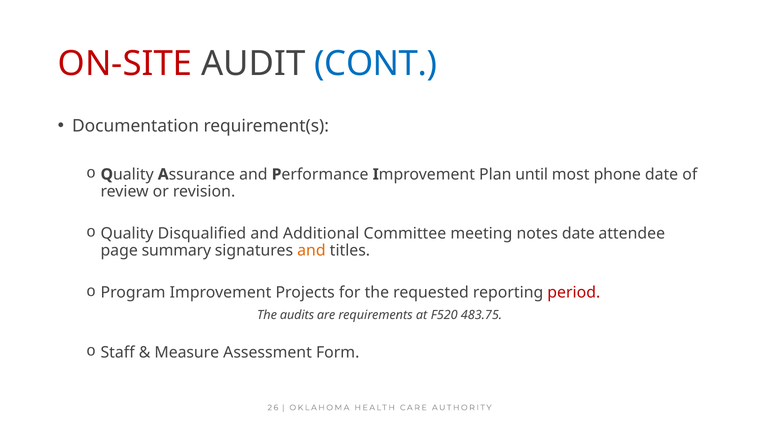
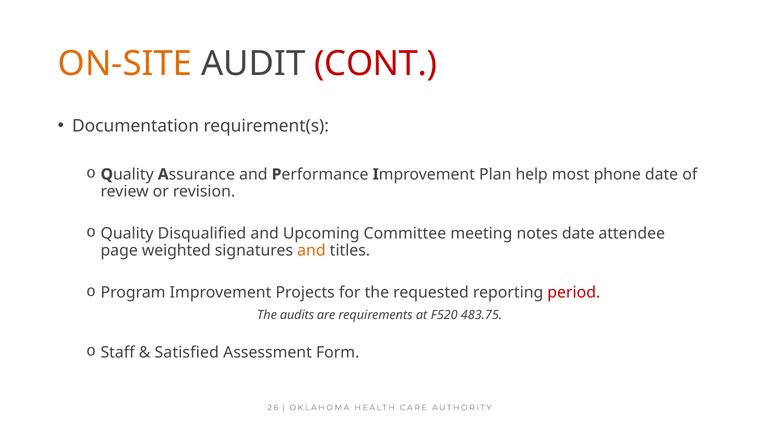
ON-SITE colour: red -> orange
CONT colour: blue -> red
until: until -> help
Additional: Additional -> Upcoming
summary: summary -> weighted
Measure: Measure -> Satisfied
